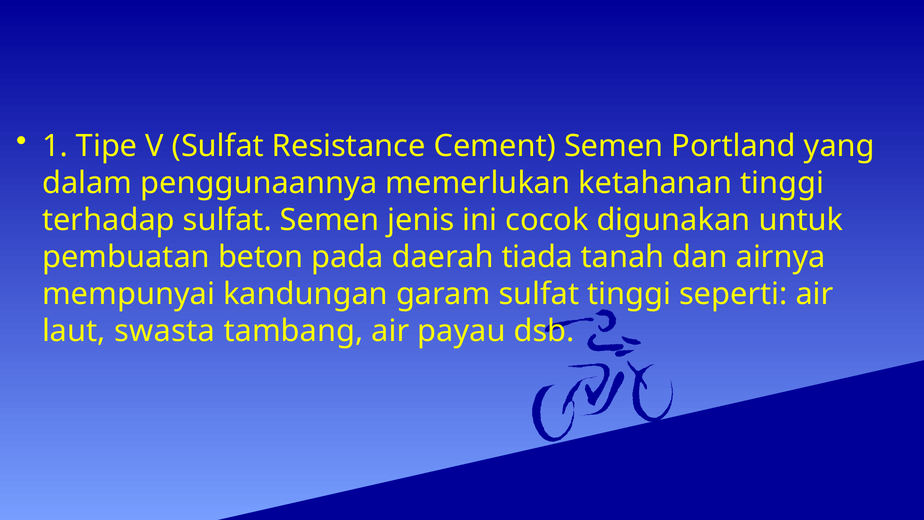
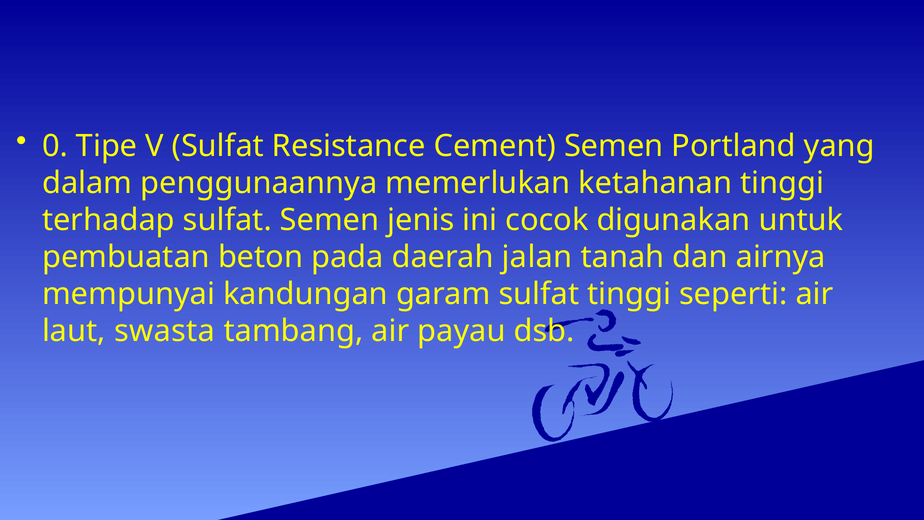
1: 1 -> 0
tiada: tiada -> jalan
